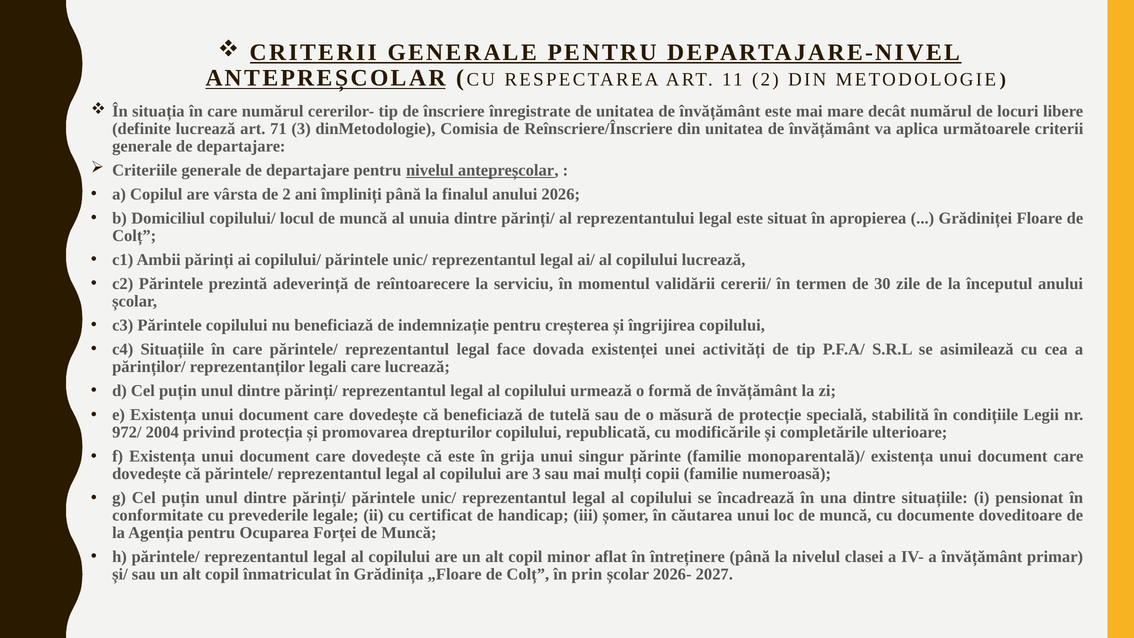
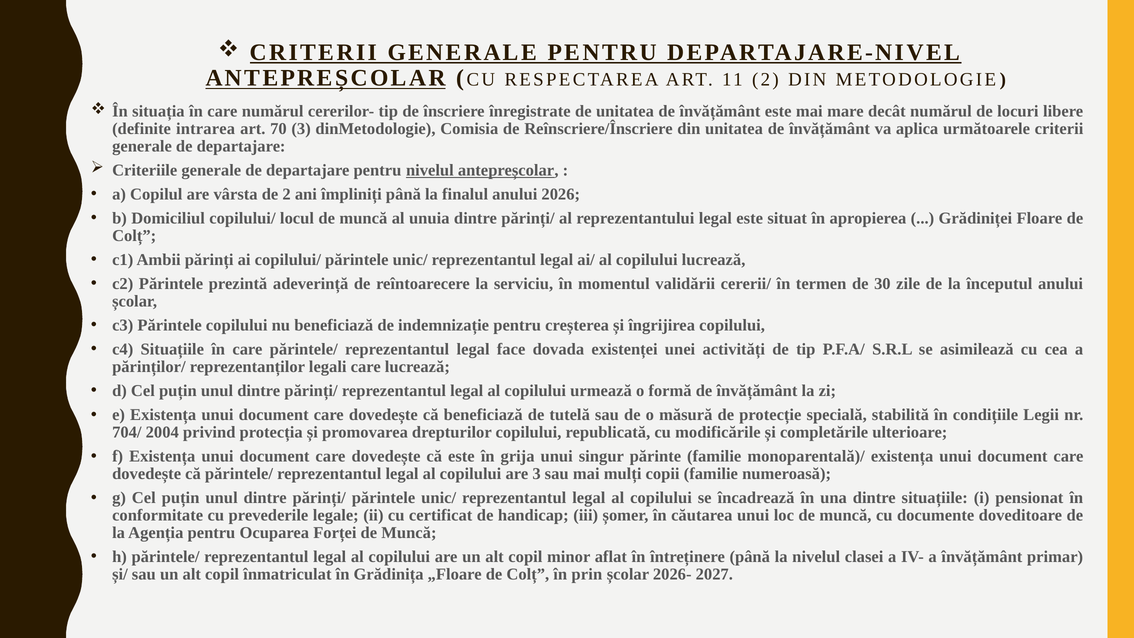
definite lucrează: lucrează -> intrarea
71: 71 -> 70
972/: 972/ -> 704/
